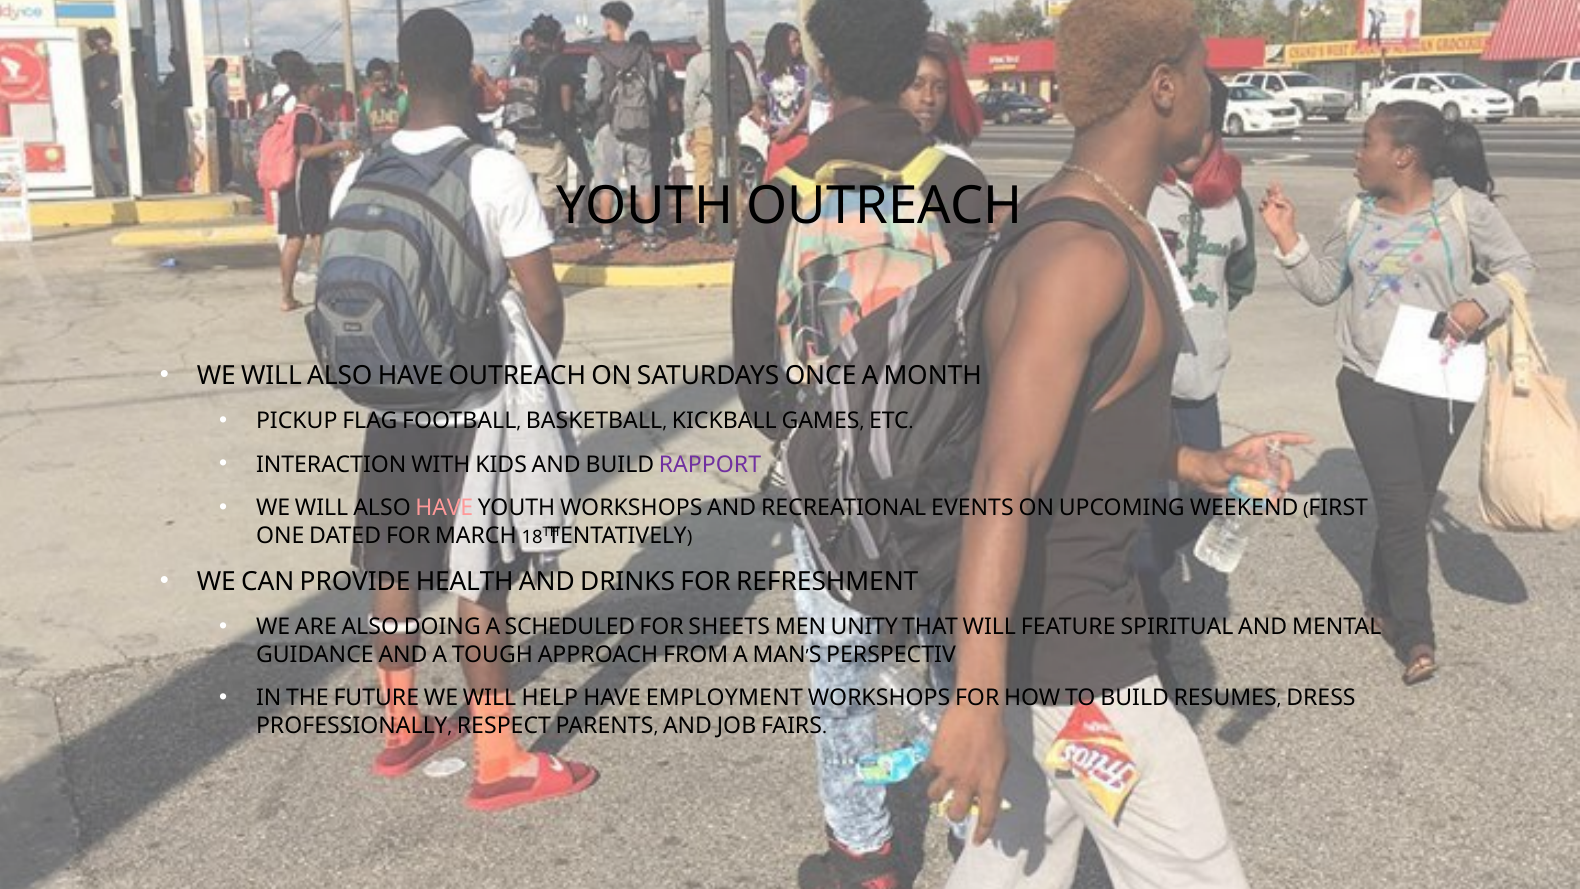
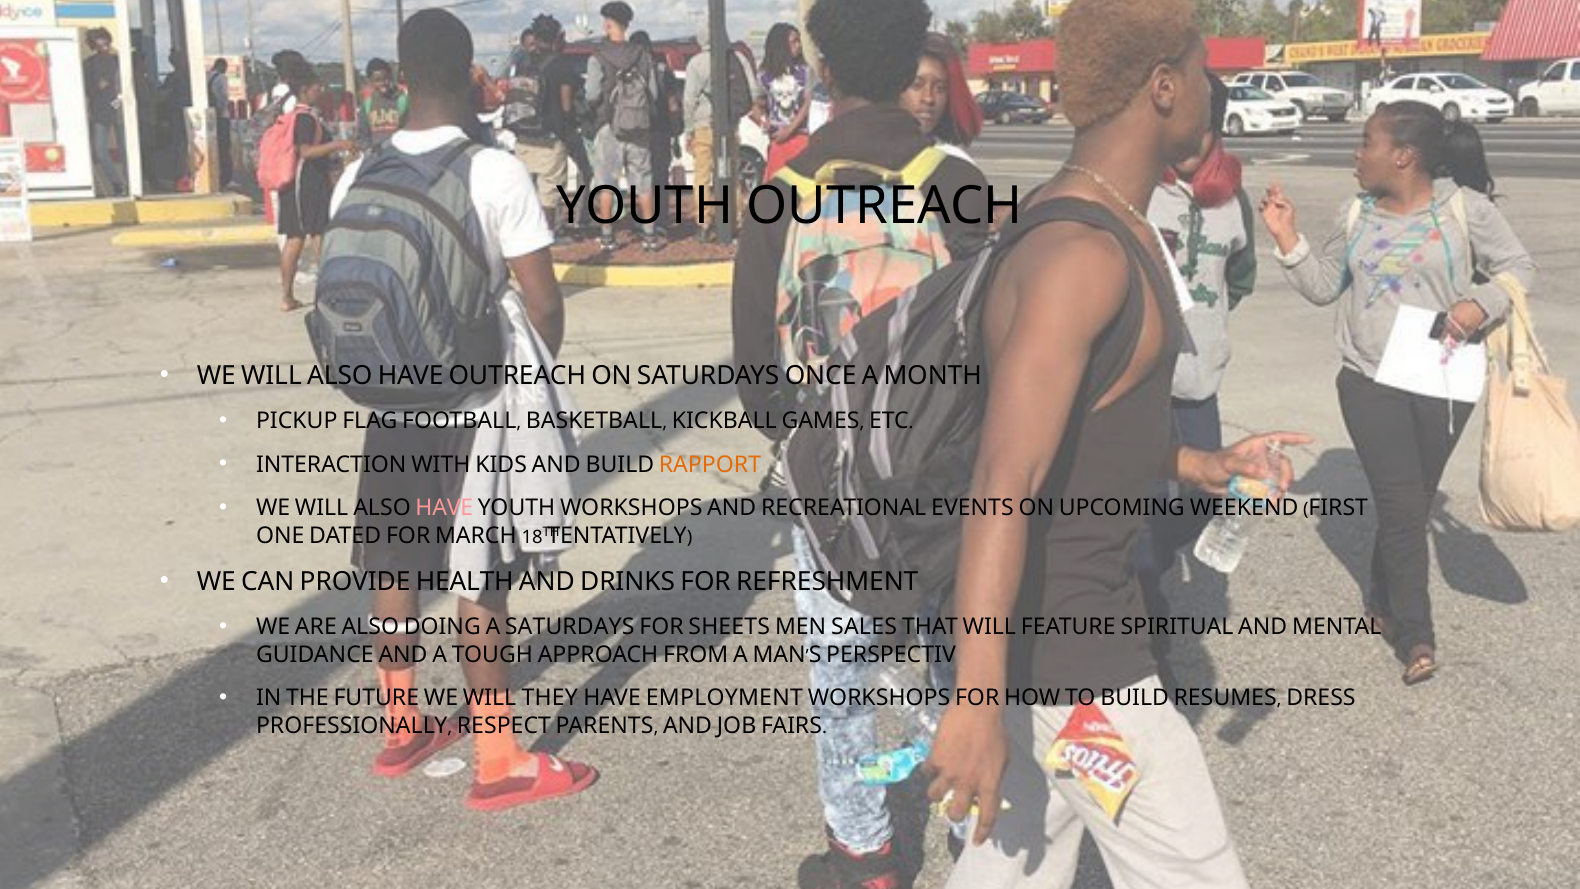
RAPPORT colour: purple -> orange
A SCHEDULED: SCHEDULED -> SATURDAYS
UNITY: UNITY -> SALES
HELP: HELP -> THEY
